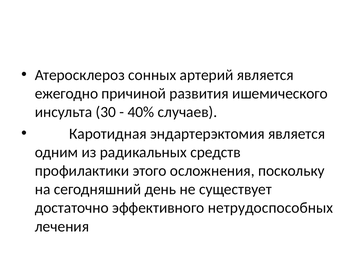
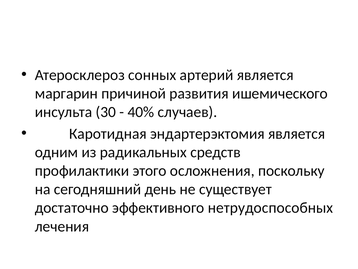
ежегодно: ежегодно -> маргарин
